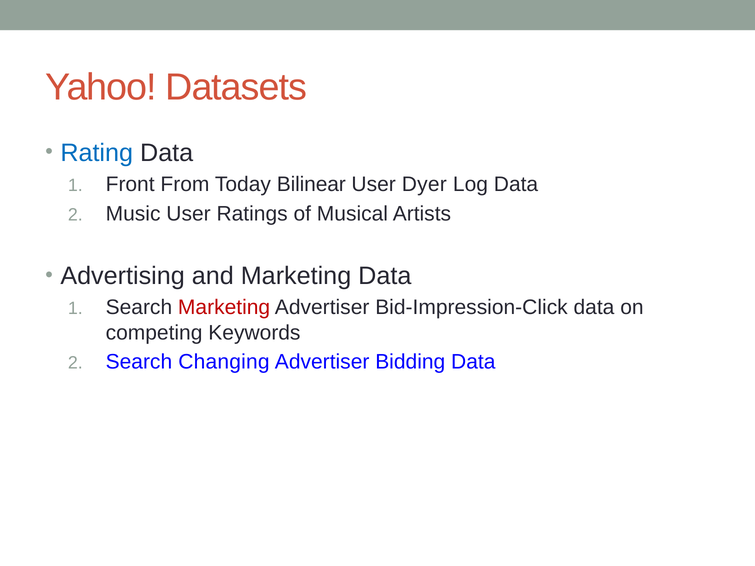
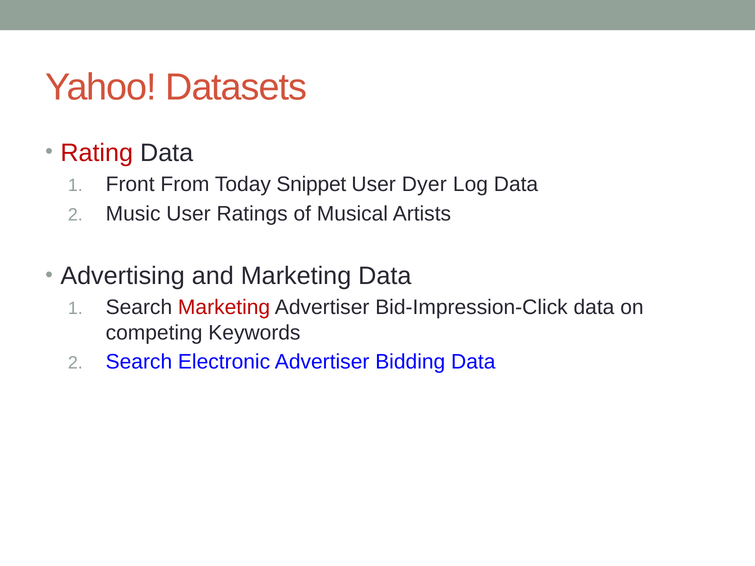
Rating colour: blue -> red
Bilinear: Bilinear -> Snippet
Changing: Changing -> Electronic
